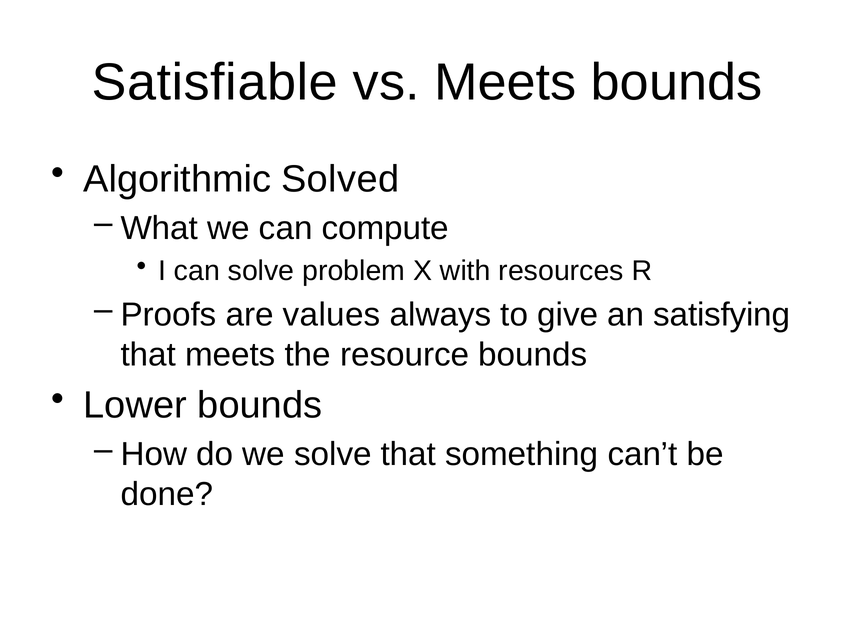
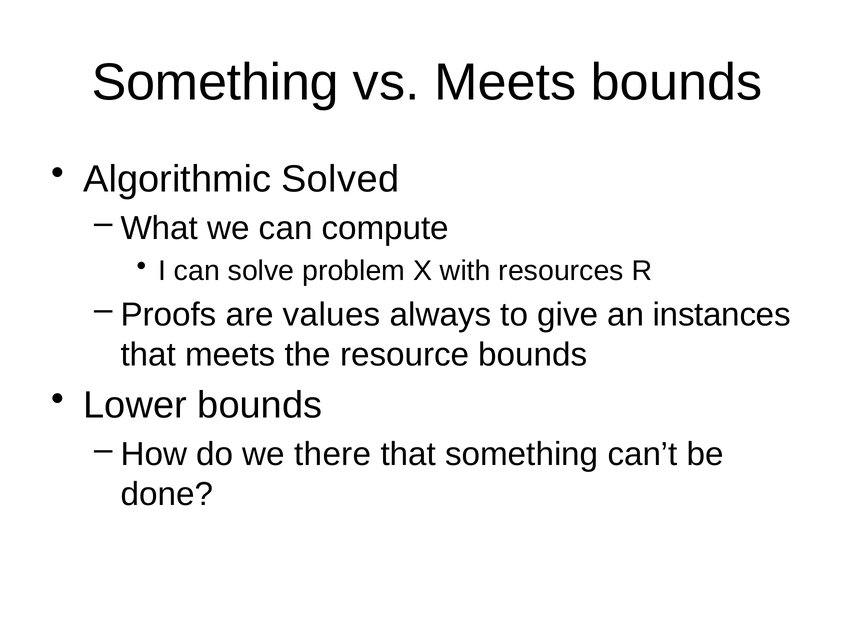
Satisfiable at (215, 83): Satisfiable -> Something
satisfying: satisfying -> instances
we solve: solve -> there
